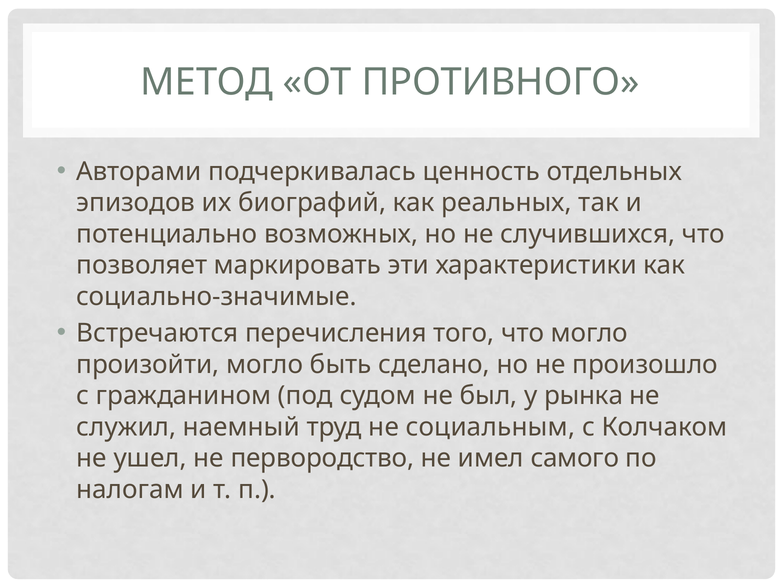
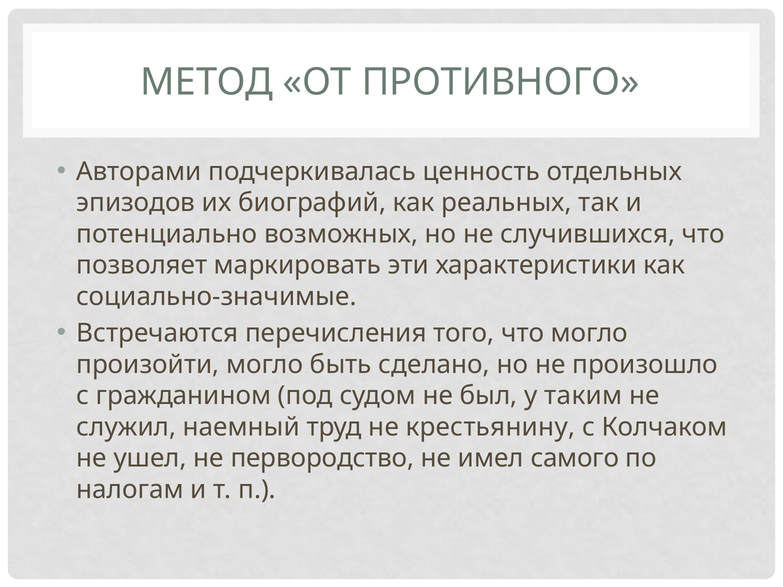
рынка: рынка -> таким
социальным: социальным -> крестьянину
